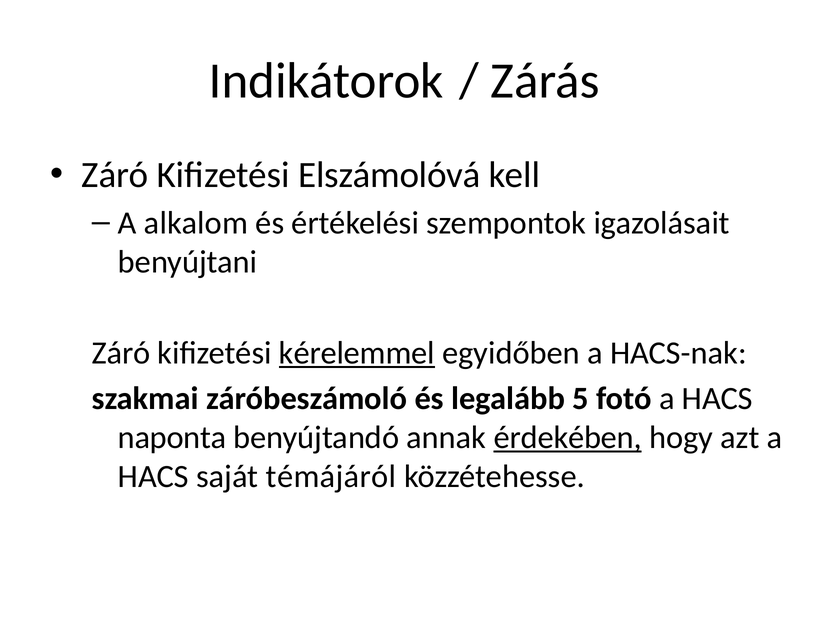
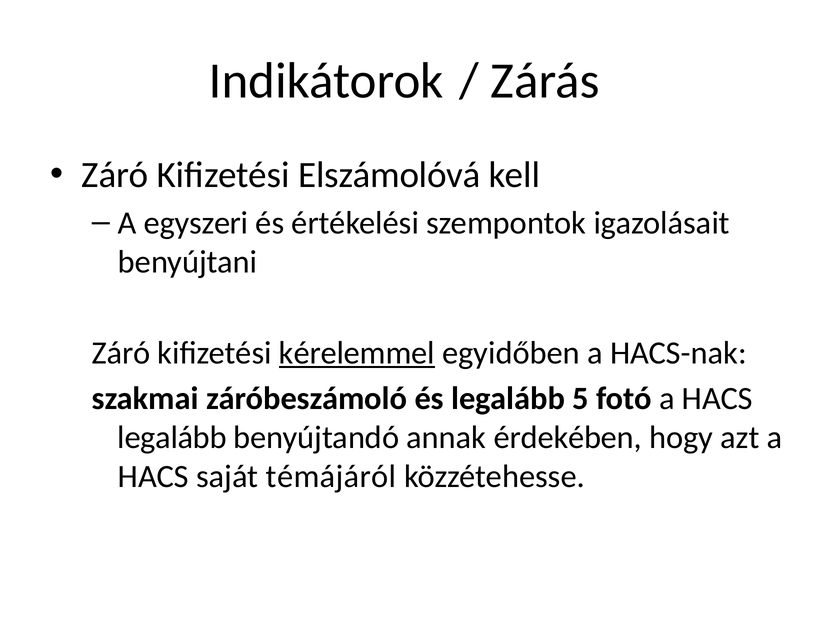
alkalom: alkalom -> egyszeri
naponta at (172, 438): naponta -> legalább
érdekében underline: present -> none
